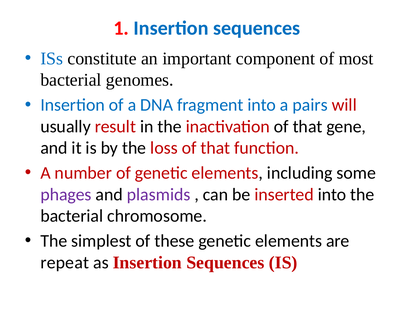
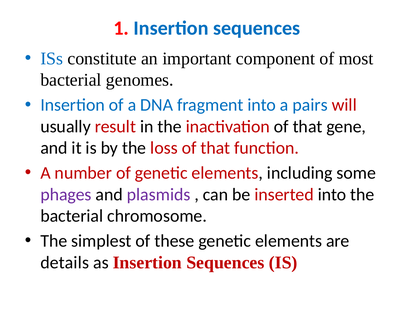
repeat: repeat -> details
